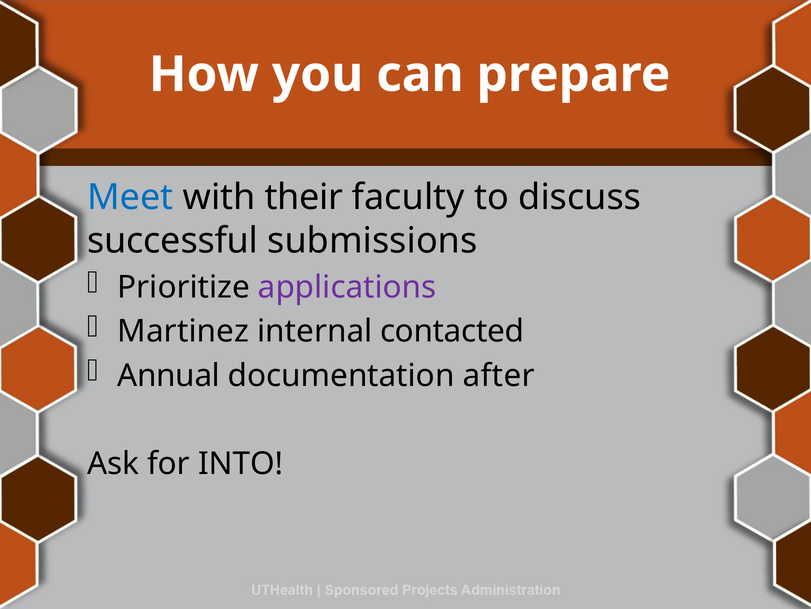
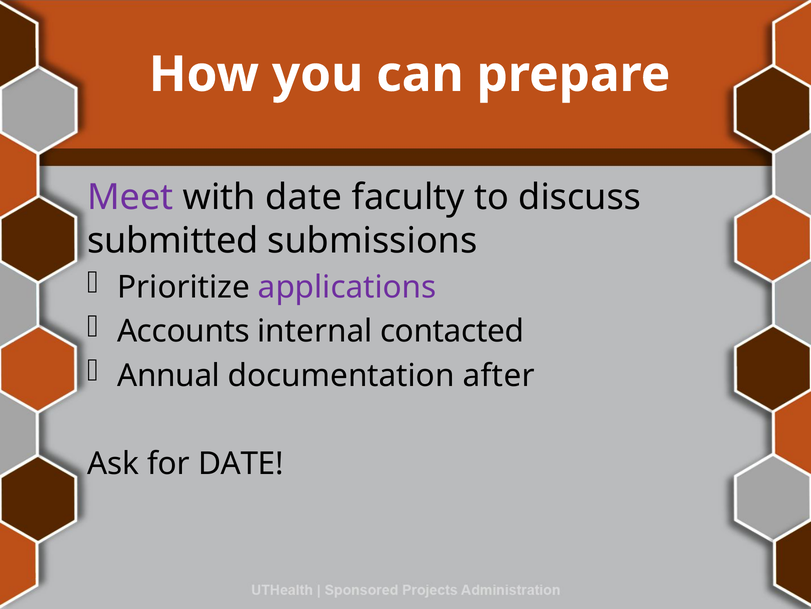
Meet colour: blue -> purple
with their: their -> date
successful: successful -> submitted
Martinez: Martinez -> Accounts
for INTO: INTO -> DATE
